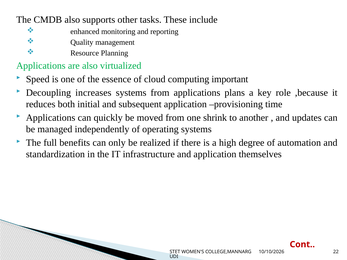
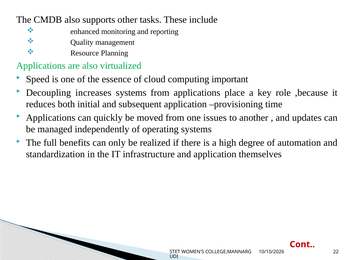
plans: plans -> place
shrink: shrink -> issues
